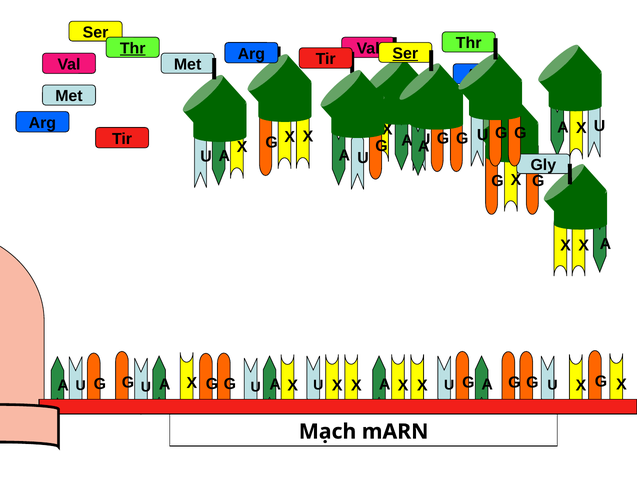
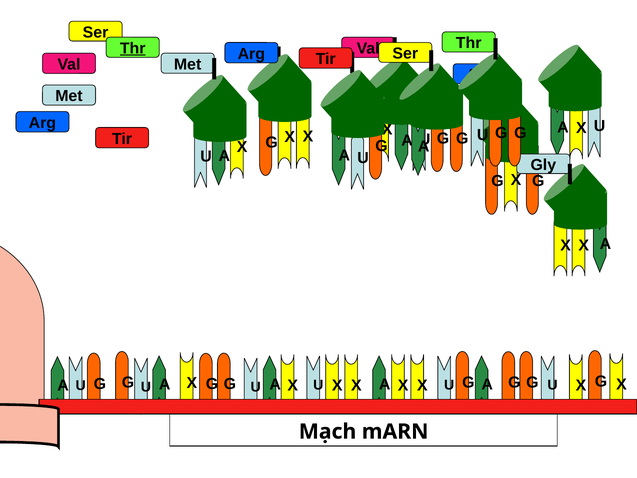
Ser at (405, 53) underline: present -> none
